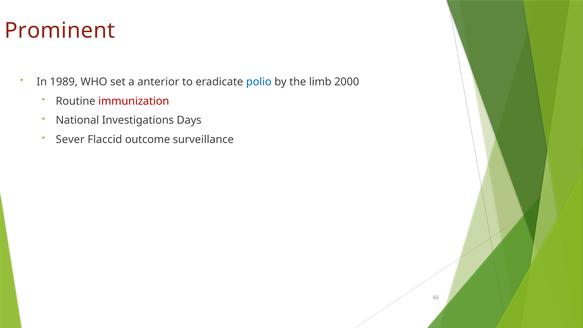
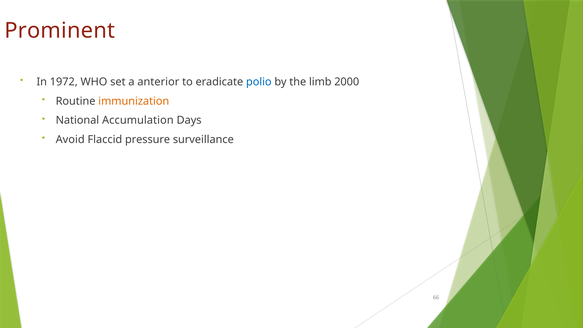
1989: 1989 -> 1972
immunization colour: red -> orange
Investigations: Investigations -> Accumulation
Sever: Sever -> Avoid
outcome: outcome -> pressure
